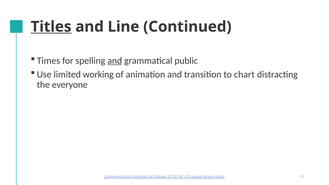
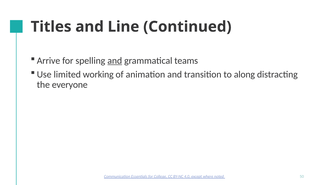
Titles underline: present -> none
Times: Times -> Arrive
public: public -> teams
chart: chart -> along
